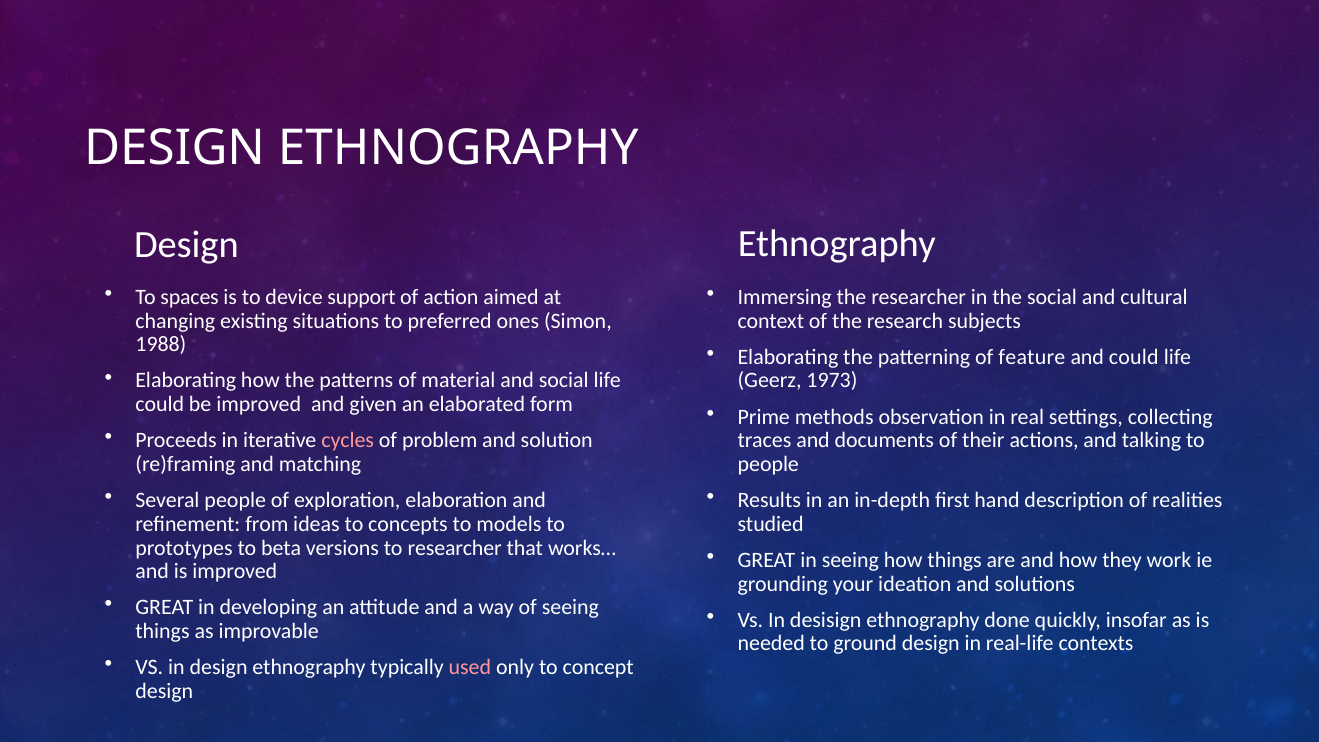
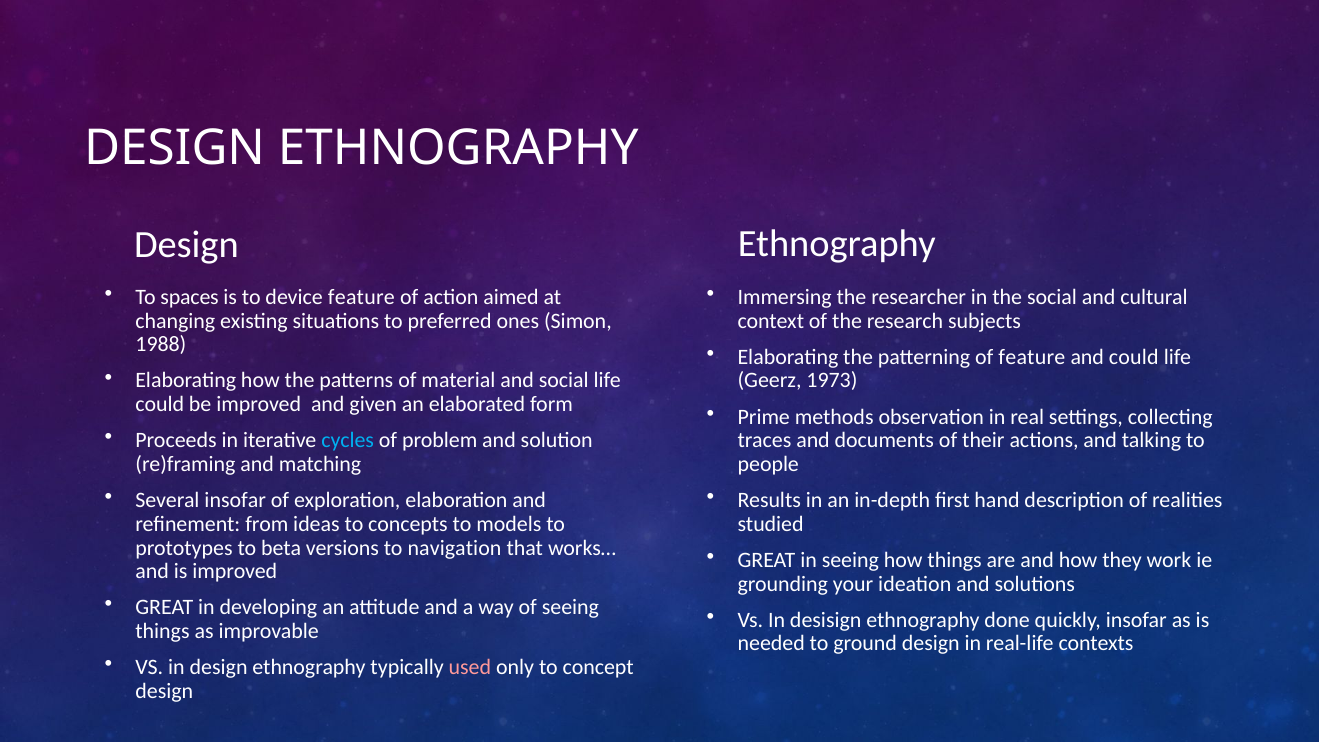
device support: support -> feature
cycles colour: pink -> light blue
Several people: people -> insofar
to researcher: researcher -> navigation
